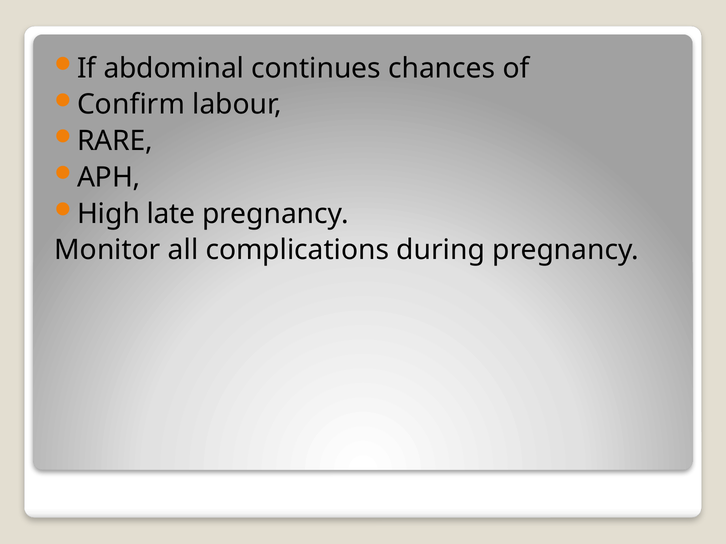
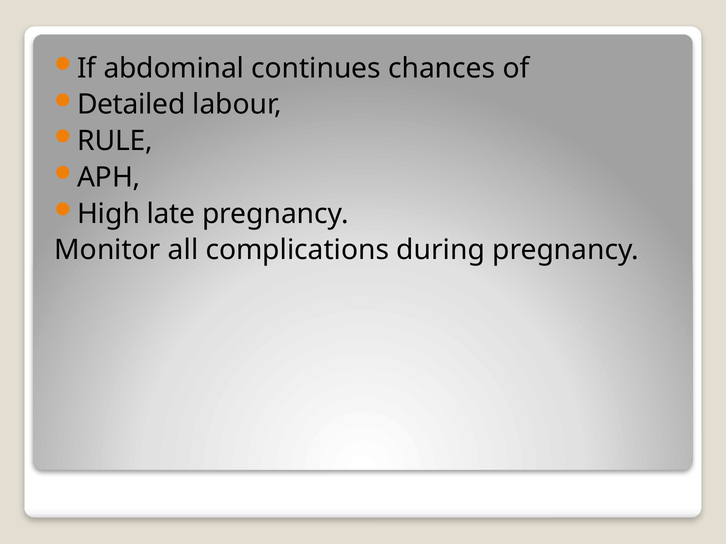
Confirm: Confirm -> Detailed
RARE: RARE -> RULE
